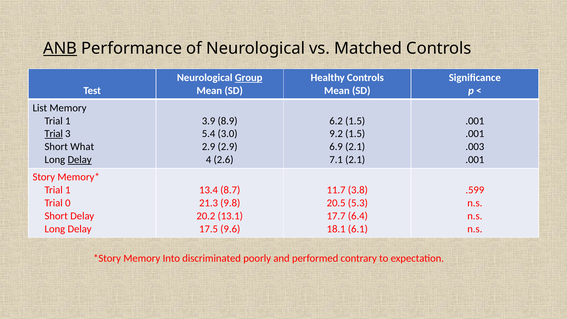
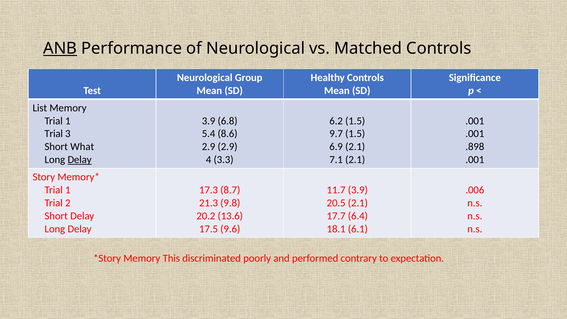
Group underline: present -> none
8.9: 8.9 -> 6.8
Trial at (54, 134) underline: present -> none
3.0: 3.0 -> 8.6
9.2: 9.2 -> 9.7
.003: .003 -> .898
2.6: 2.6 -> 3.3
13.4: 13.4 -> 17.3
11.7 3.8: 3.8 -> 3.9
.599: .599 -> .006
0: 0 -> 2
20.5 5.3: 5.3 -> 2.1
13.1: 13.1 -> 13.6
Into: Into -> This
